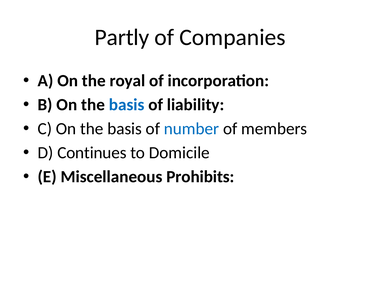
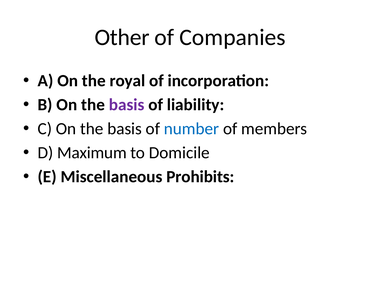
Partly: Partly -> Other
basis at (127, 105) colour: blue -> purple
Continues: Continues -> Maximum
